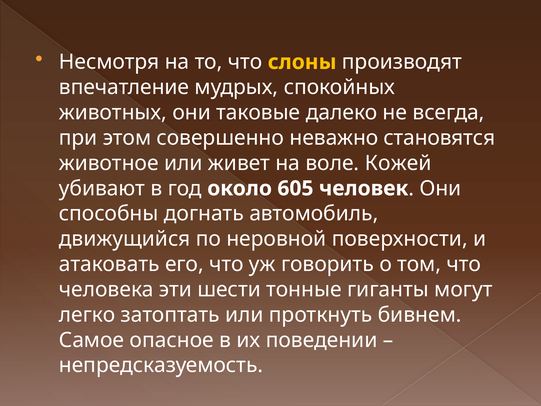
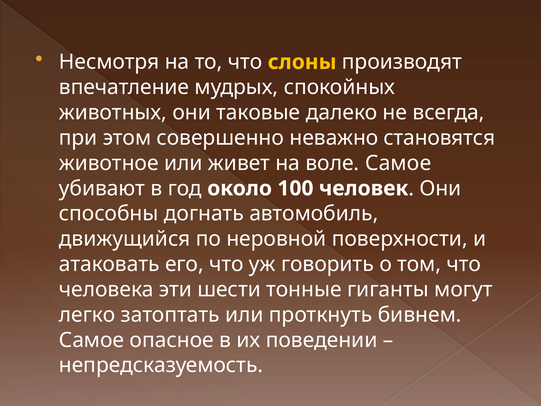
воле Кожей: Кожей -> Самое
605: 605 -> 100
